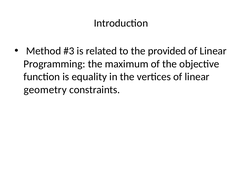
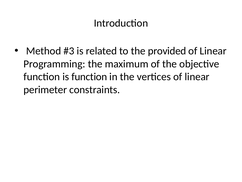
is equality: equality -> function
geometry: geometry -> perimeter
